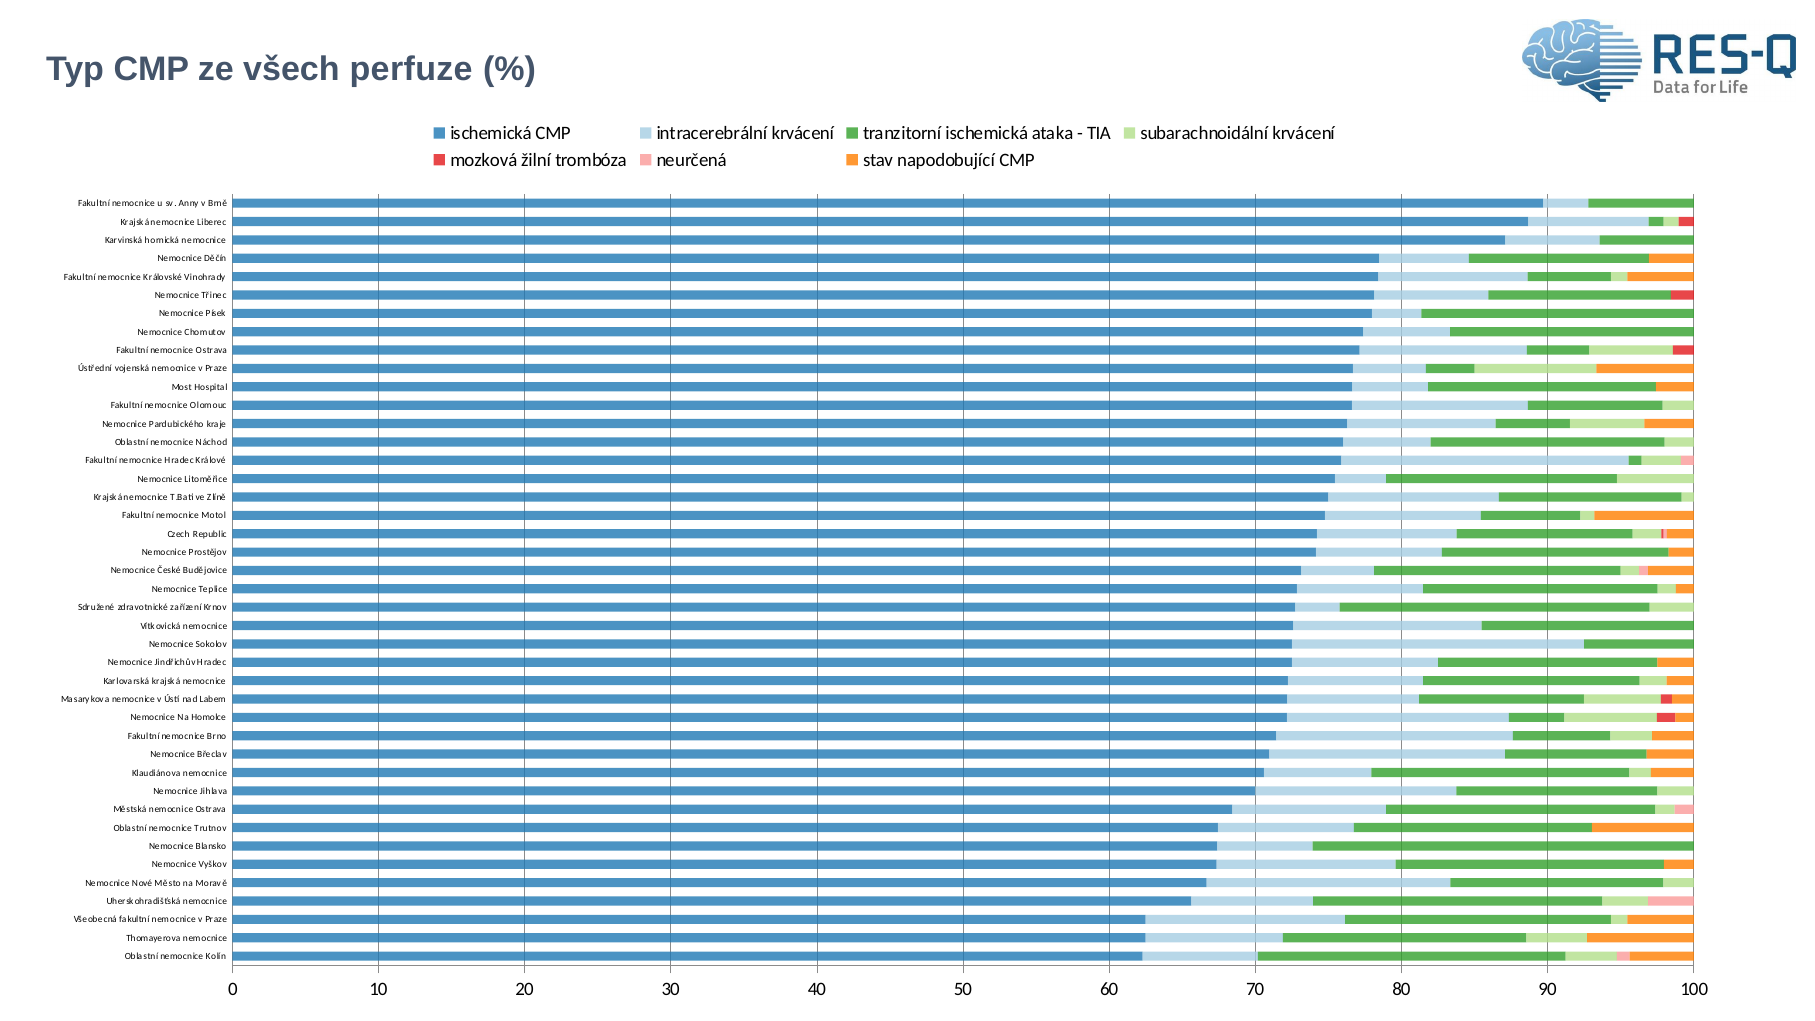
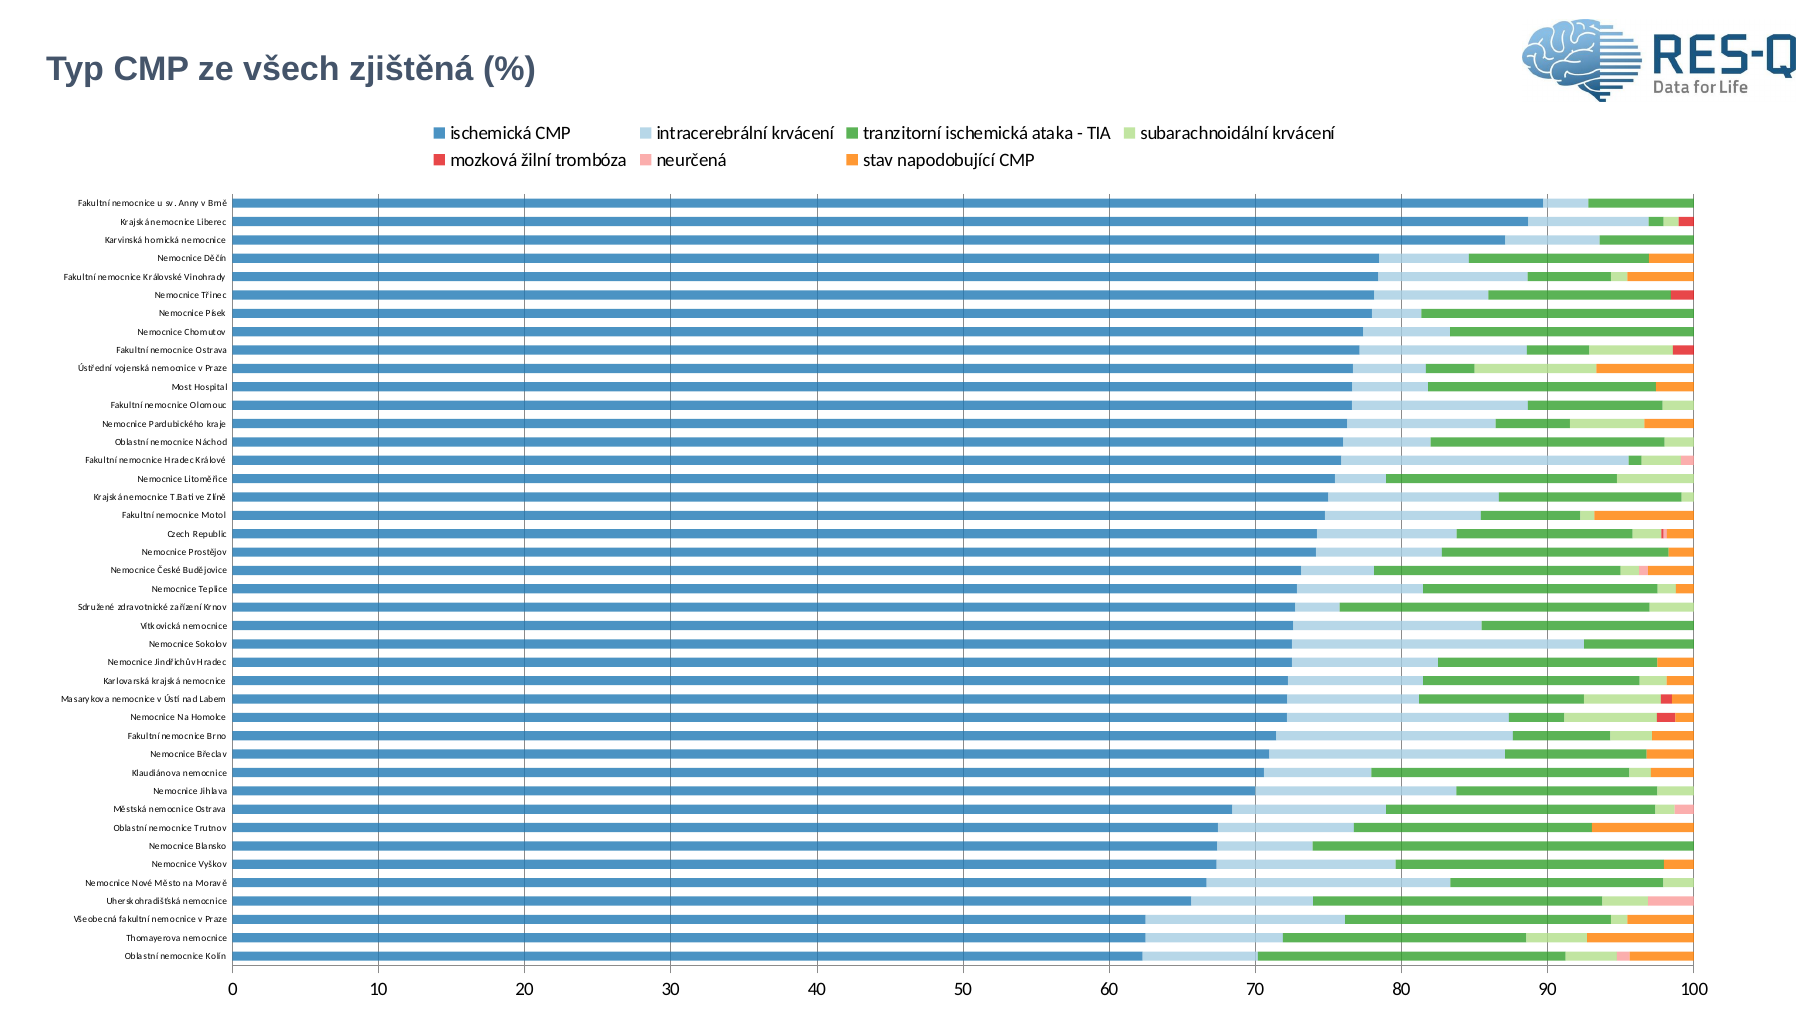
perfuze: perfuze -> zjištěná
